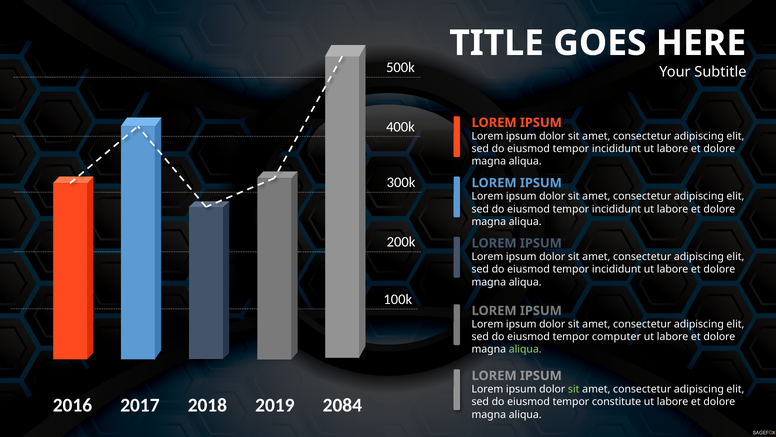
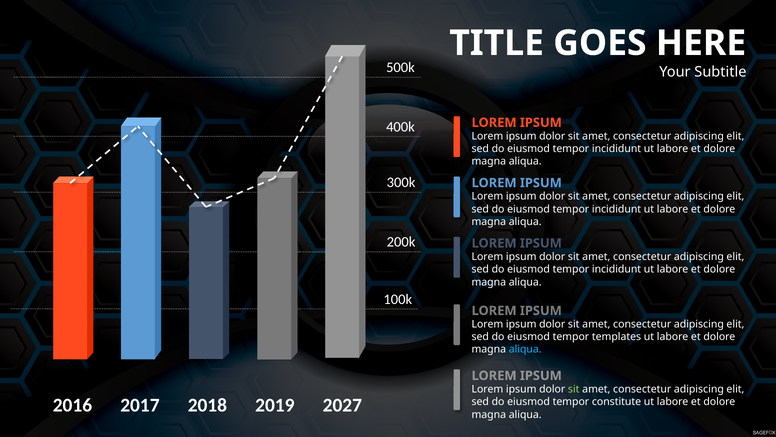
computer: computer -> templates
aliqua at (525, 349) colour: light green -> light blue
2084: 2084 -> 2027
